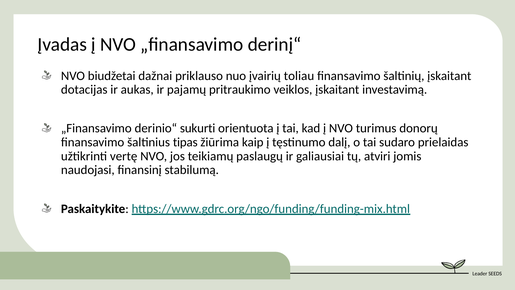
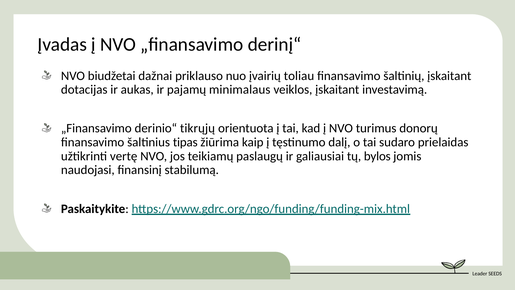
pritraukimo: pritraukimo -> minimalaus
sukurti: sukurti -> tikrųjų
atviri: atviri -> bylos
